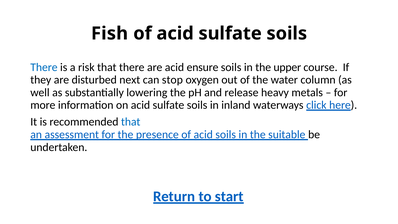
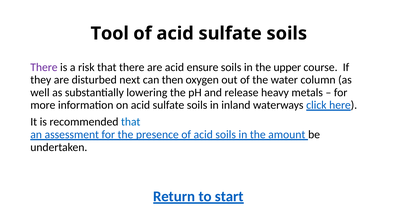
Fish: Fish -> Tool
There at (44, 67) colour: blue -> purple
stop: stop -> then
suitable: suitable -> amount
